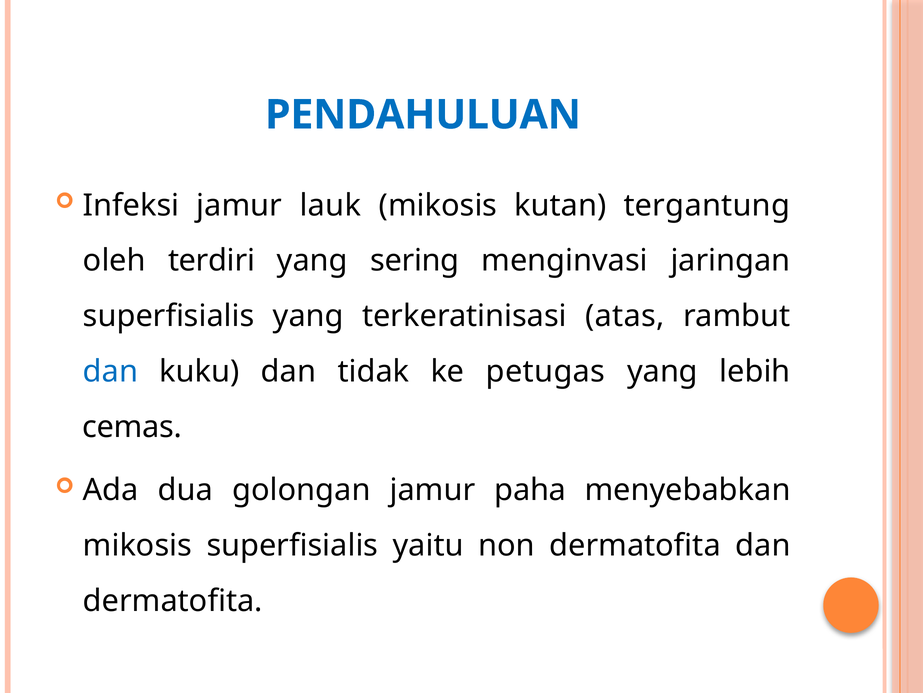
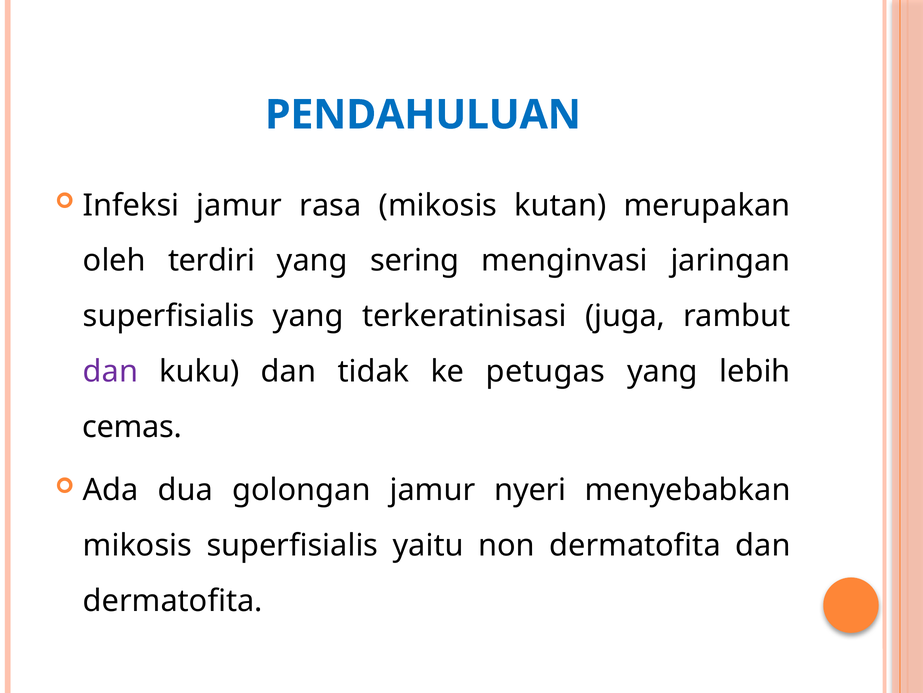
lauk: lauk -> rasa
tergantung: tergantung -> merupakan
atas: atas -> juga
dan at (111, 371) colour: blue -> purple
paha: paha -> nyeri
